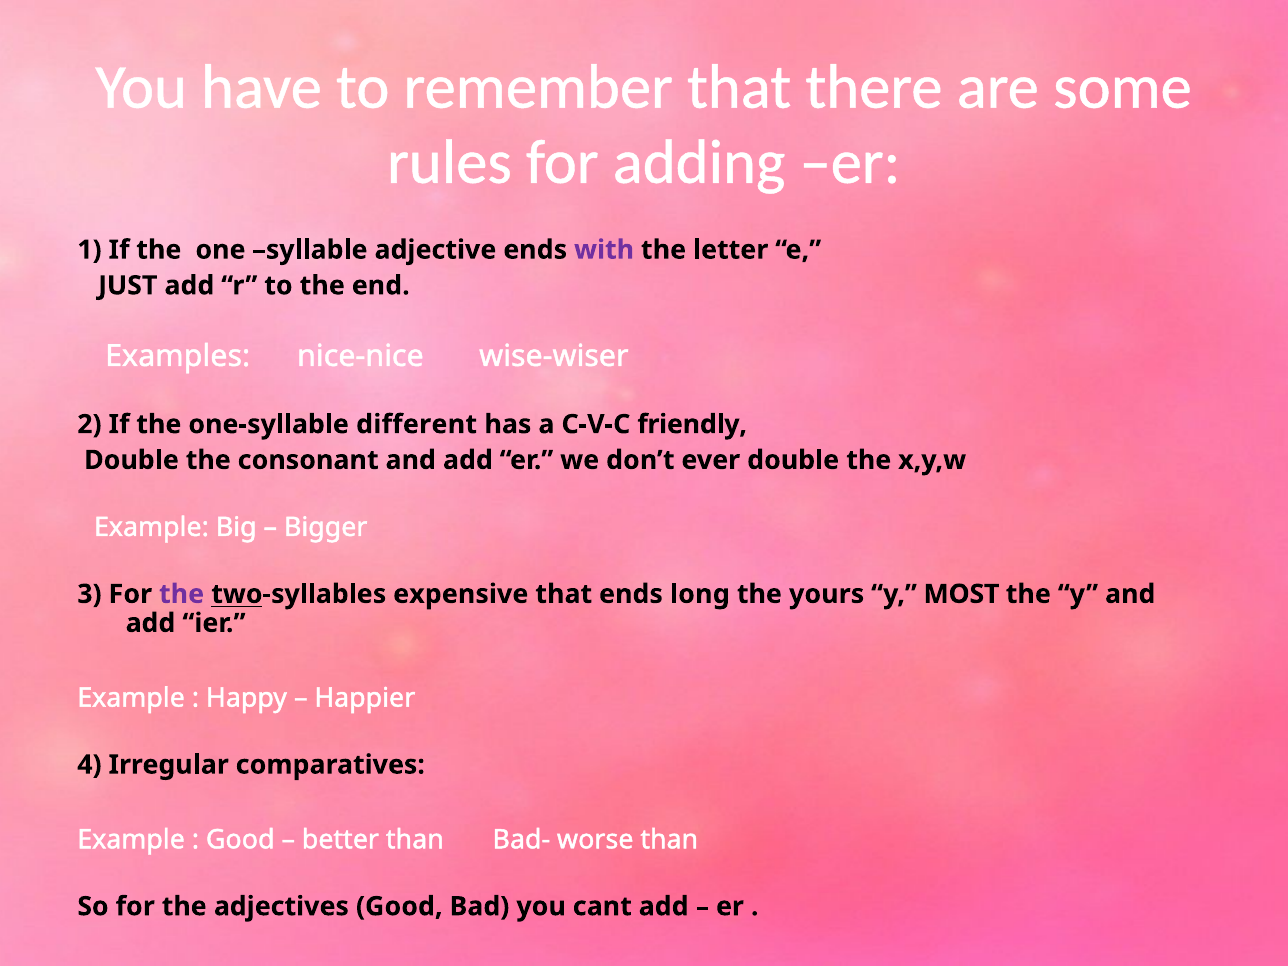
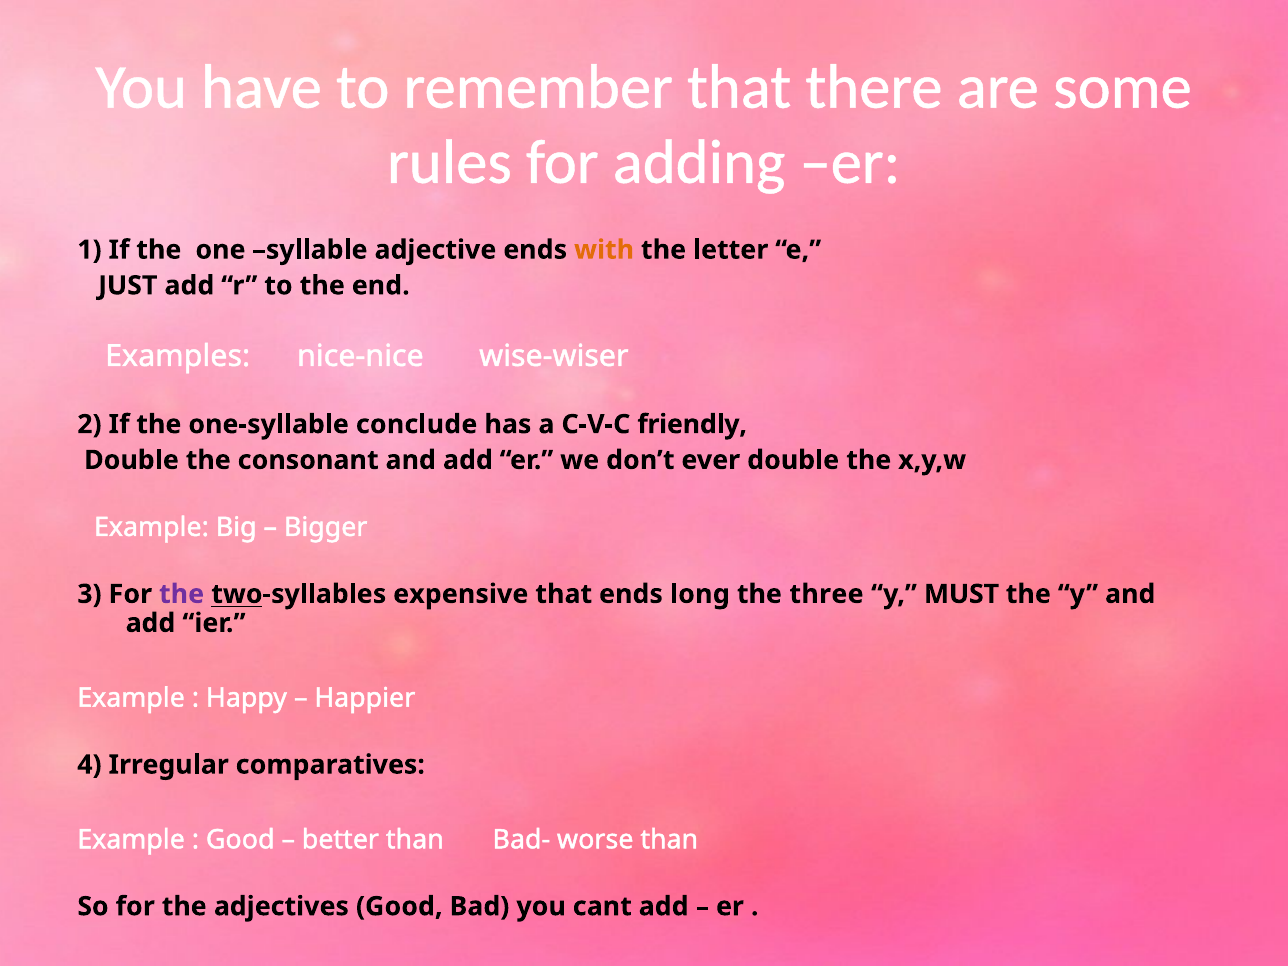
with colour: purple -> orange
different: different -> conclude
yours: yours -> three
MOST: MOST -> MUST
